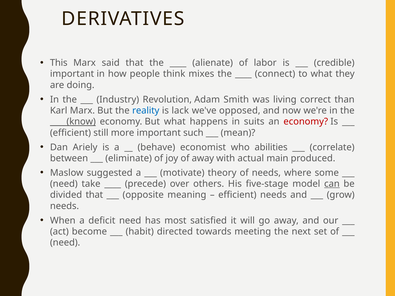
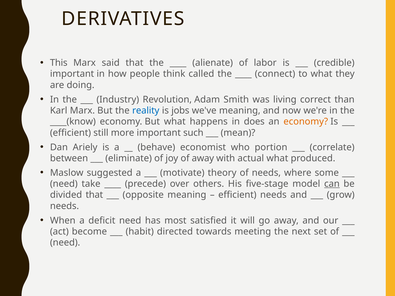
mixes: mixes -> called
lack: lack -> jobs
we've opposed: opposed -> meaning
____(know underline: present -> none
suits: suits -> does
economy at (306, 122) colour: red -> orange
abilities: abilities -> portion
actual main: main -> what
